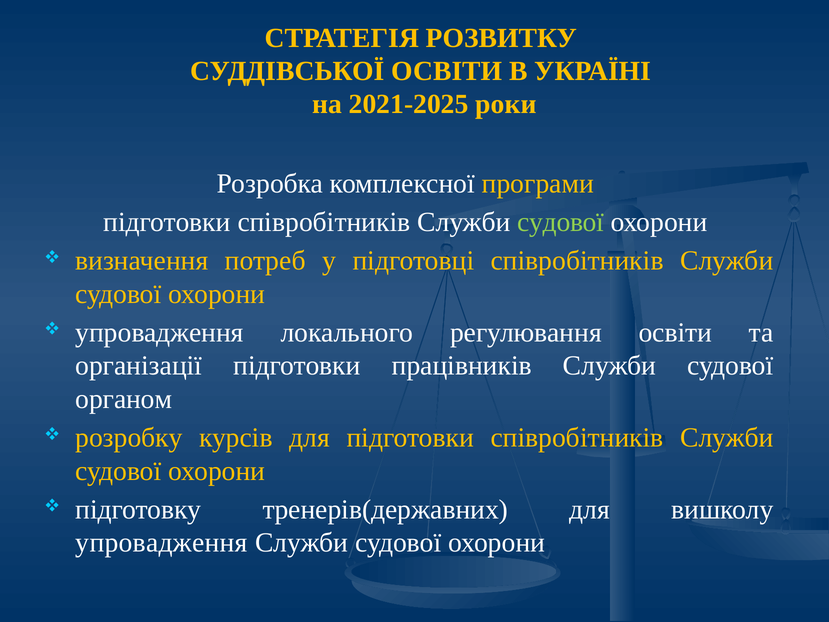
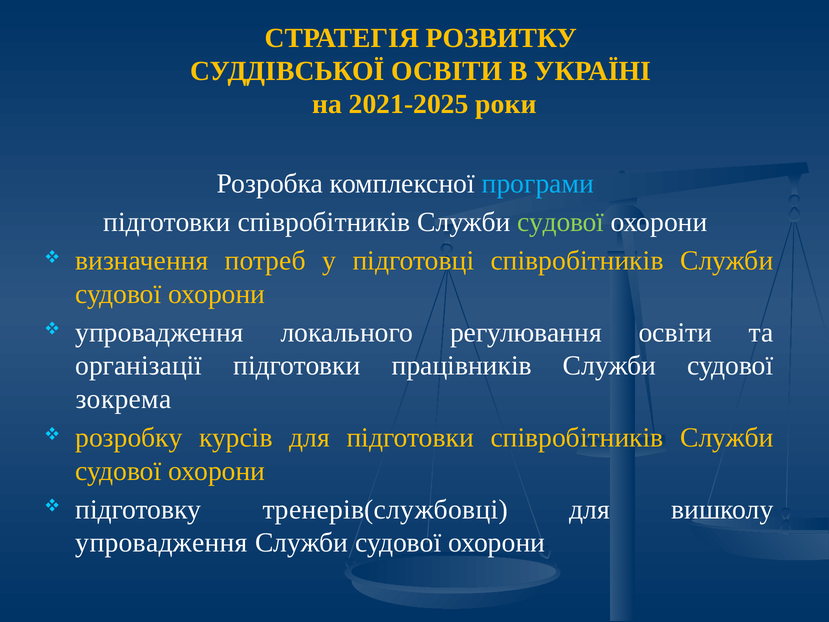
програми colour: yellow -> light blue
органом: органом -> зокрема
тренерів(державних: тренерів(державних -> тренерів(службовці
